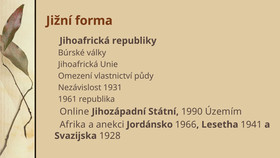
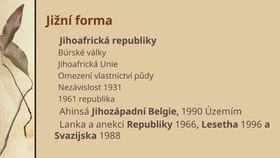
Online: Online -> Ahinsá
Státní: Státní -> Belgie
Afrika: Afrika -> Lanka
anekci Jordánsko: Jordánsko -> Republiky
1941: 1941 -> 1996
1928: 1928 -> 1988
